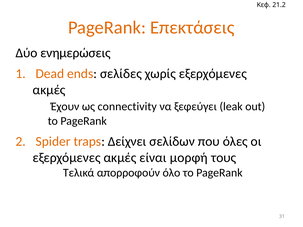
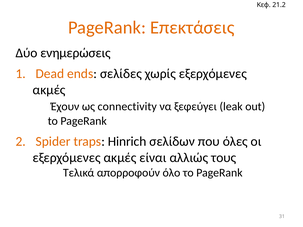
Δείχνει: Δείχνει -> Hinrich
μορφή: μορφή -> αλλιώς
